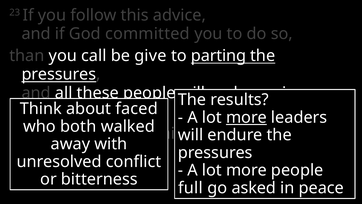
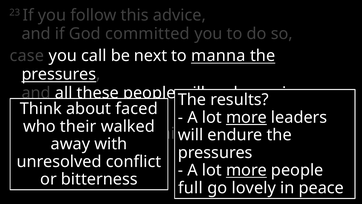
than: than -> case
give: give -> next
parting: parting -> manna
both: both -> their
more at (246, 170) underline: none -> present
asked: asked -> lovely
